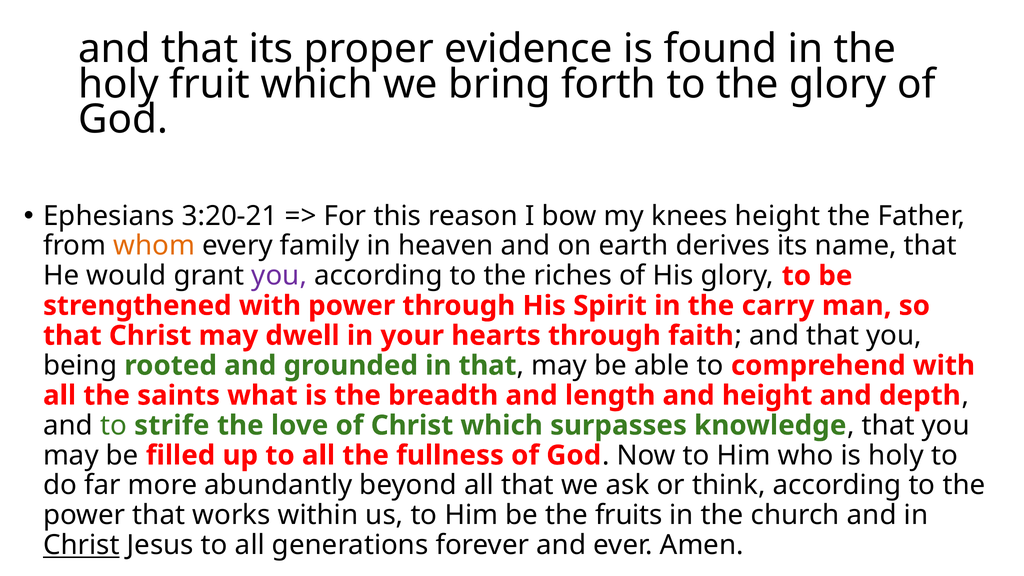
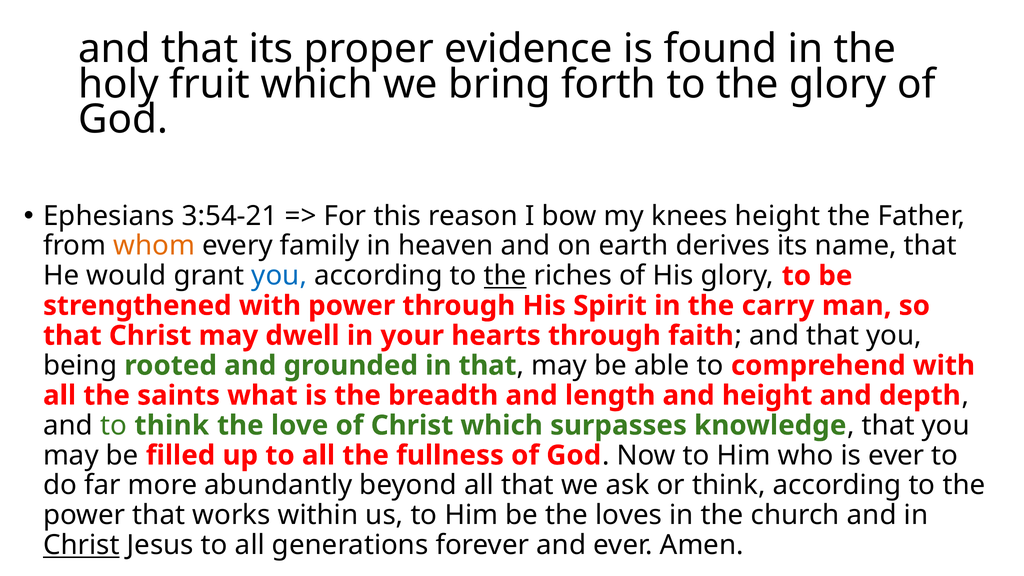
3:20-21: 3:20-21 -> 3:54-21
you at (279, 276) colour: purple -> blue
the at (505, 276) underline: none -> present
to strife: strife -> think
is holy: holy -> ever
fruits: fruits -> loves
